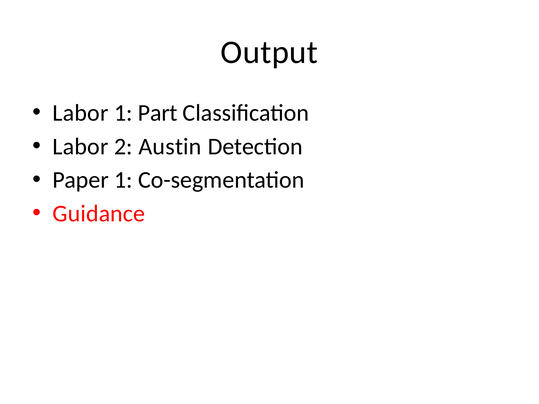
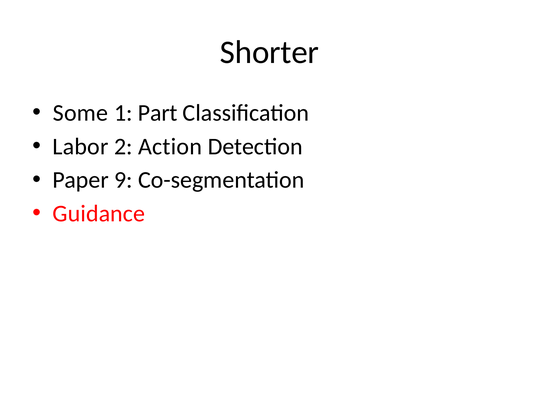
Output: Output -> Shorter
Labor at (81, 113): Labor -> Some
Austin: Austin -> Action
Paper 1: 1 -> 9
